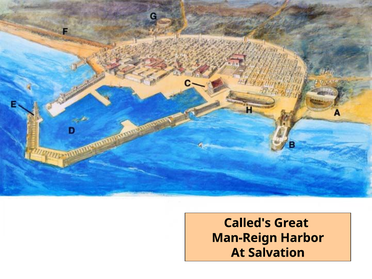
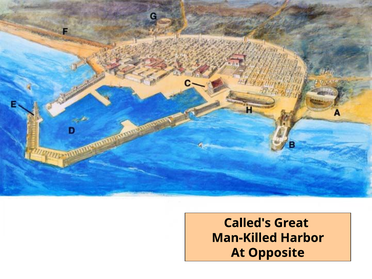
Man-Reign: Man-Reign -> Man-Killed
Salvation: Salvation -> Opposite
